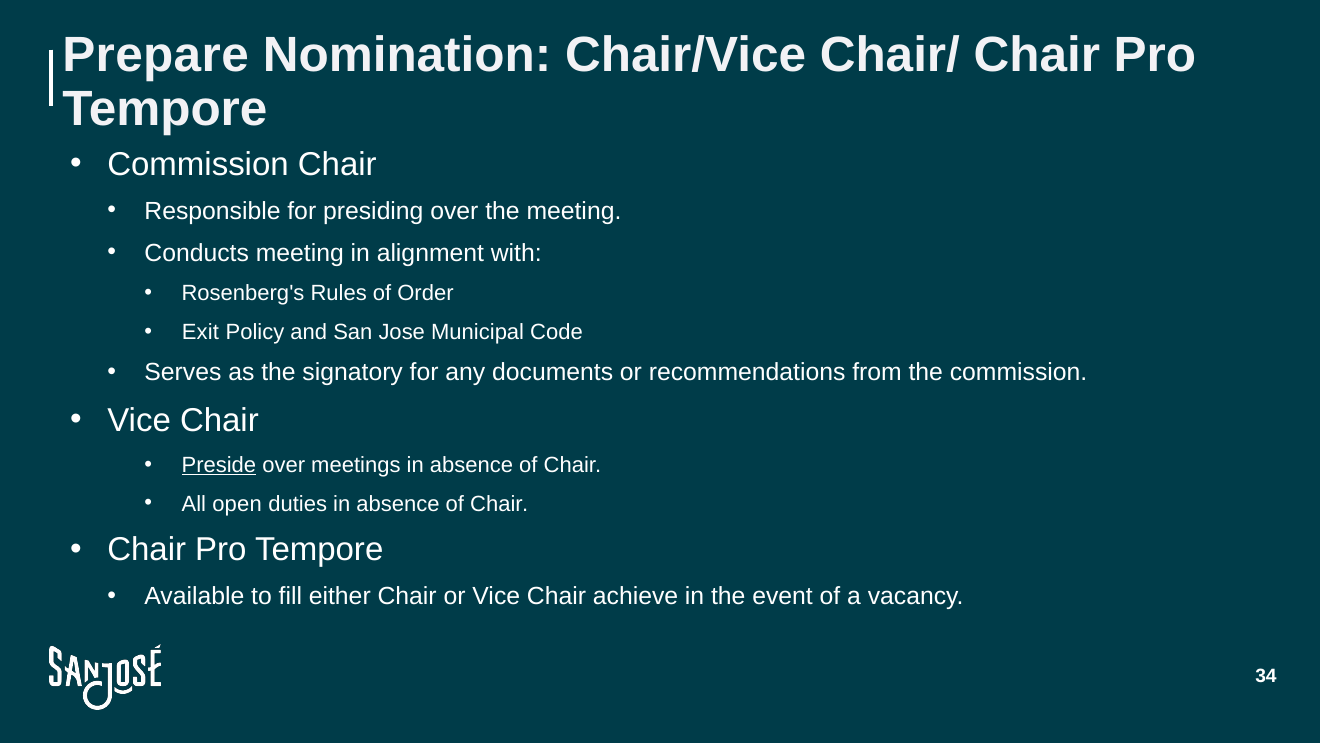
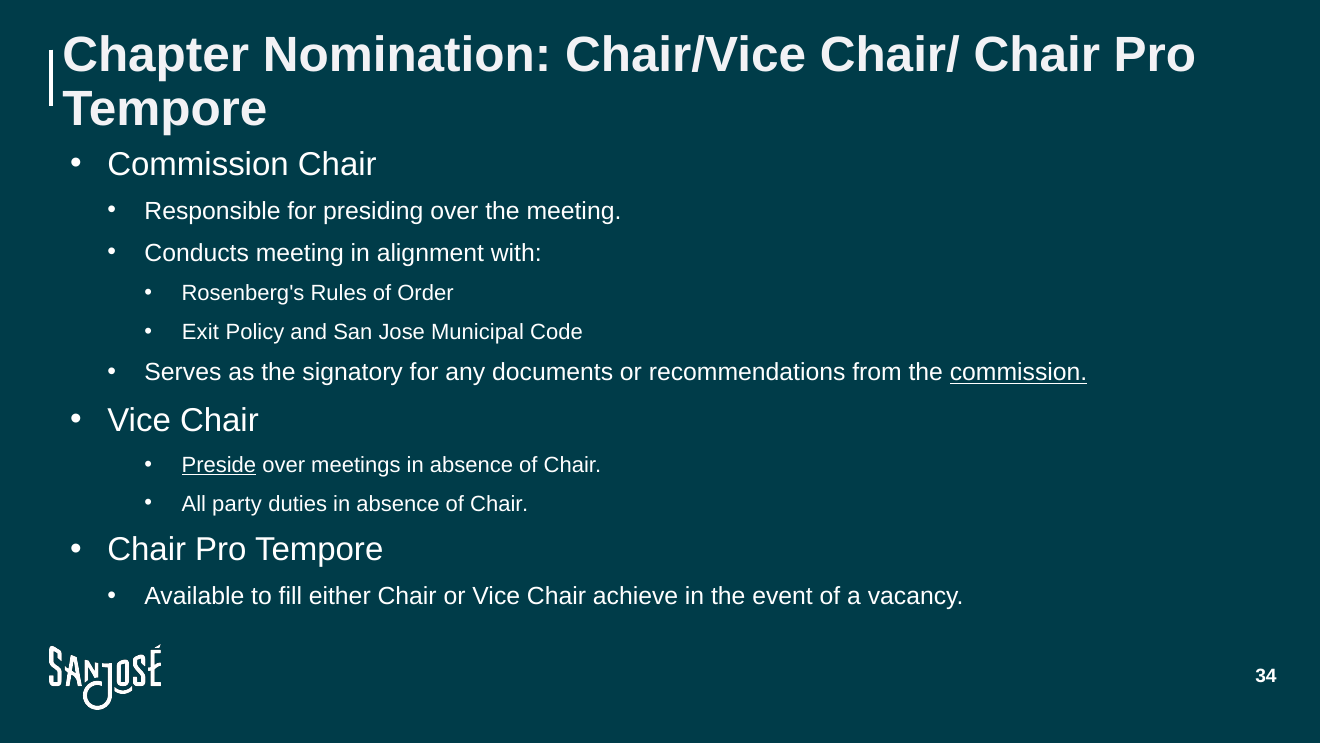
Prepare: Prepare -> Chapter
commission at (1019, 372) underline: none -> present
open: open -> party
